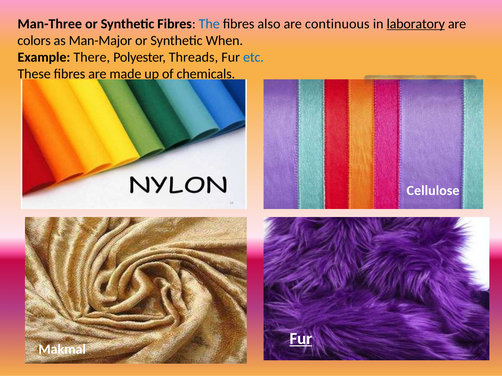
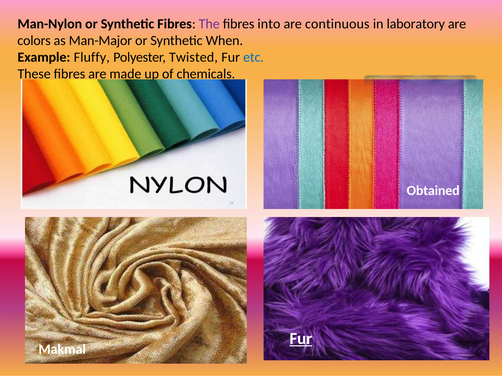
Man-Three: Man-Three -> Man-Nylon
The colour: blue -> purple
also: also -> into
laboratory underline: present -> none
There: There -> Fluffy
Threads: Threads -> Twisted
Cellulose: Cellulose -> Obtained
